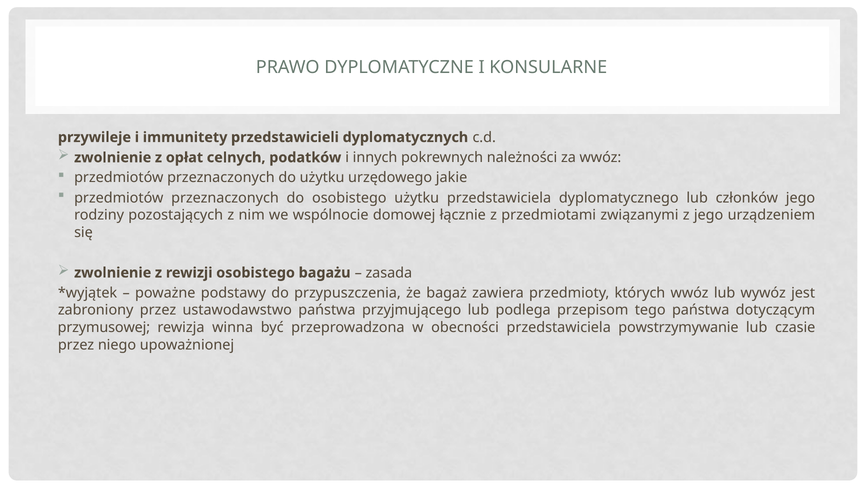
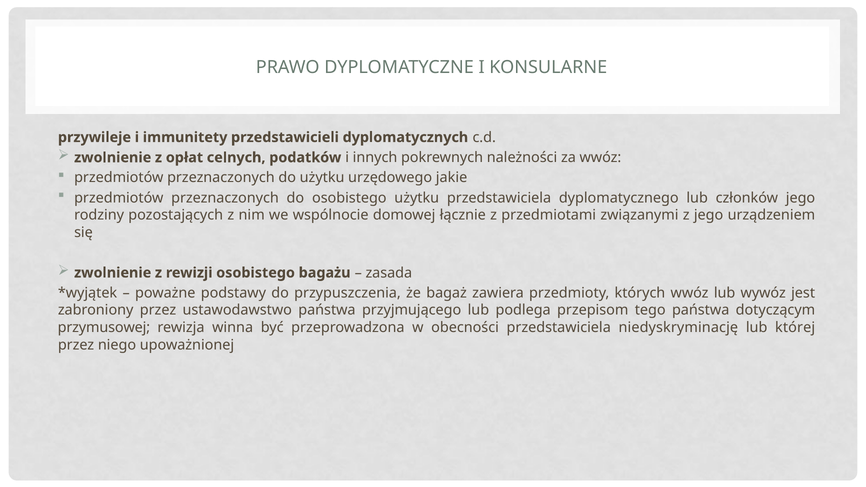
powstrzymywanie: powstrzymywanie -> niedyskryminację
czasie: czasie -> której
